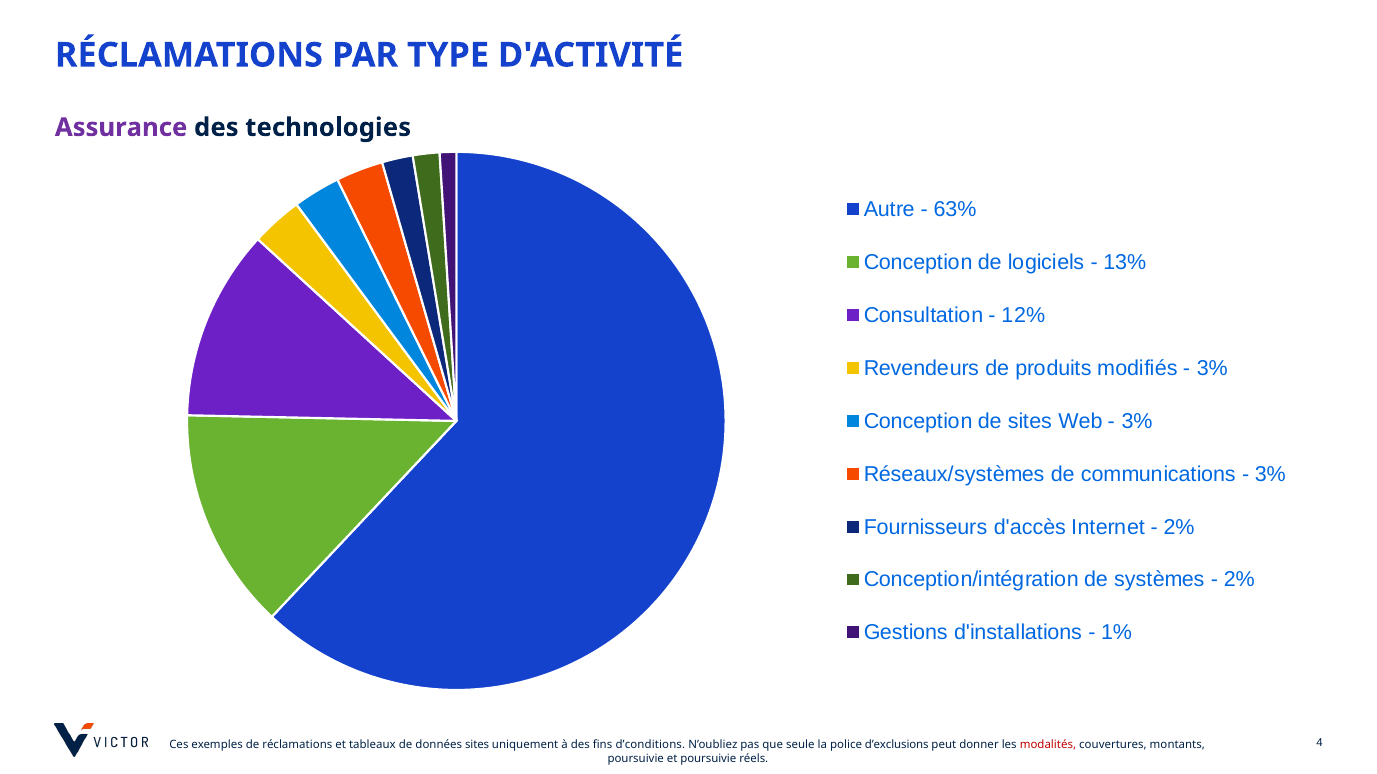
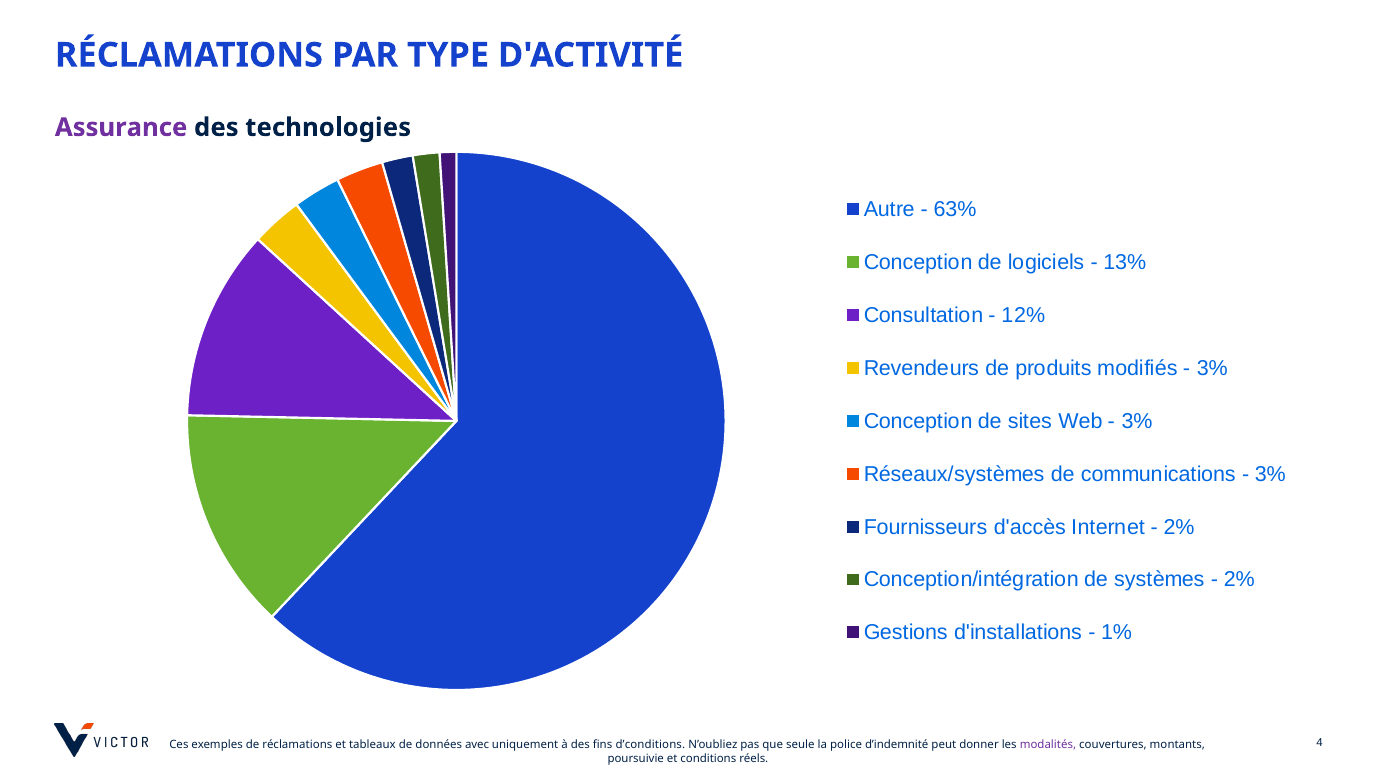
données sites: sites -> avec
d’exclusions: d’exclusions -> d’indemnité
modalités colour: red -> purple
et poursuivie: poursuivie -> conditions
